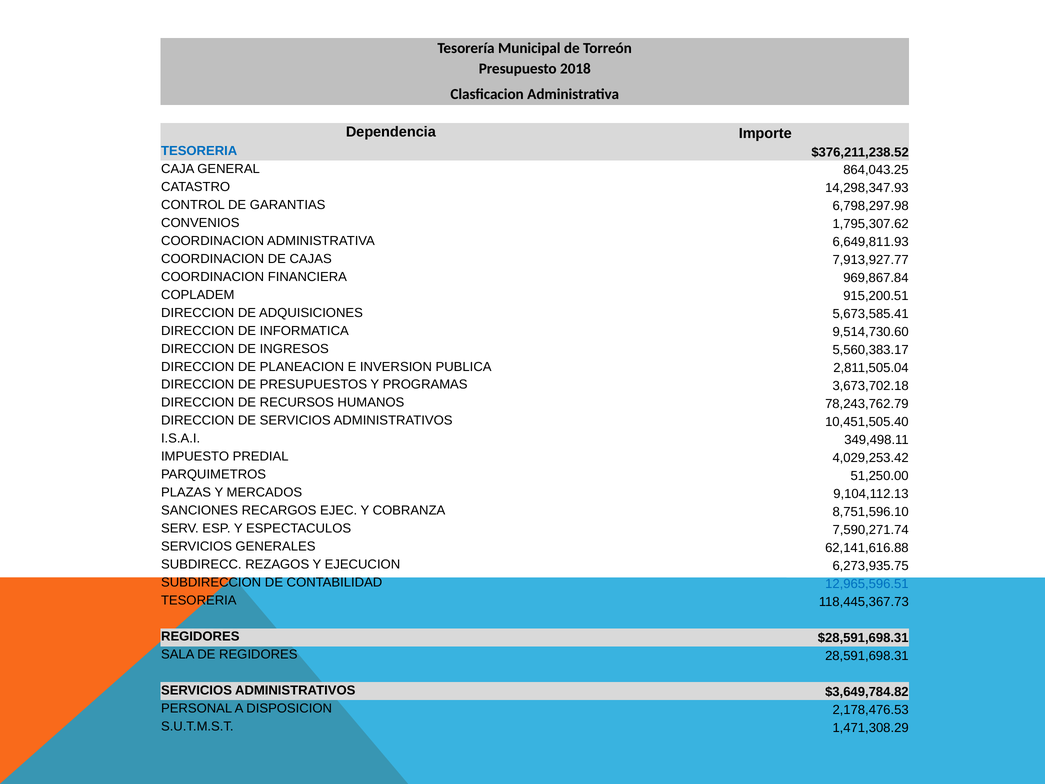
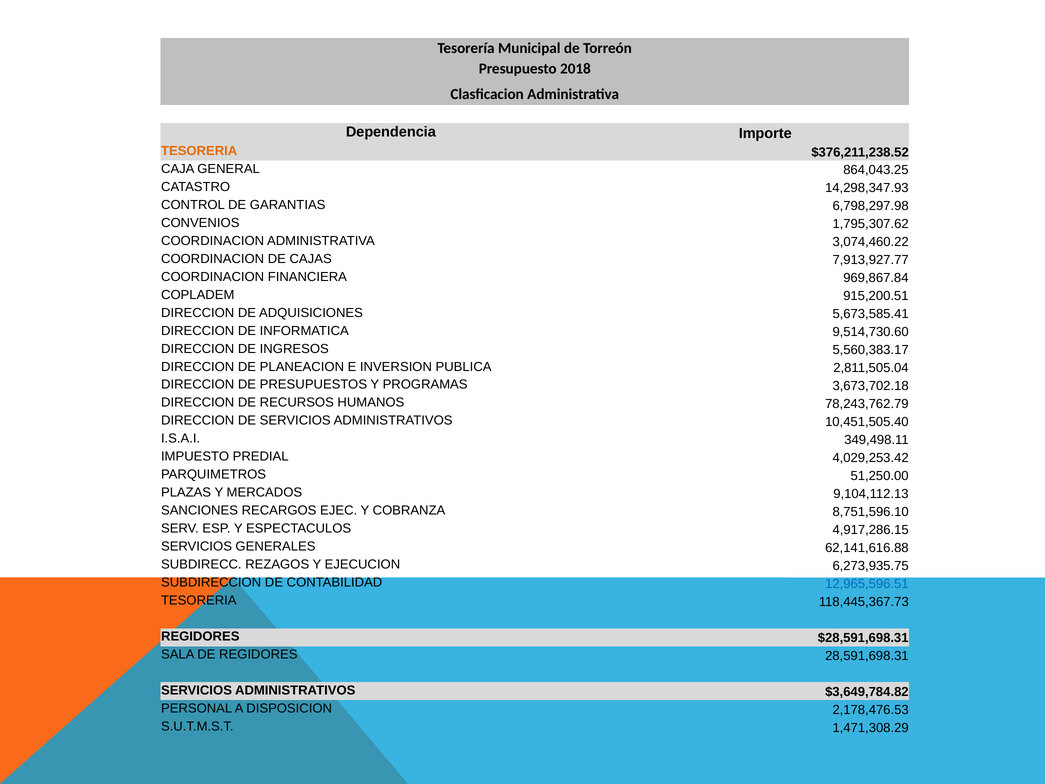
TESORERIA at (199, 151) colour: blue -> orange
6,649,811.93: 6,649,811.93 -> 3,074,460.22
7,590,271.74: 7,590,271.74 -> 4,917,286.15
